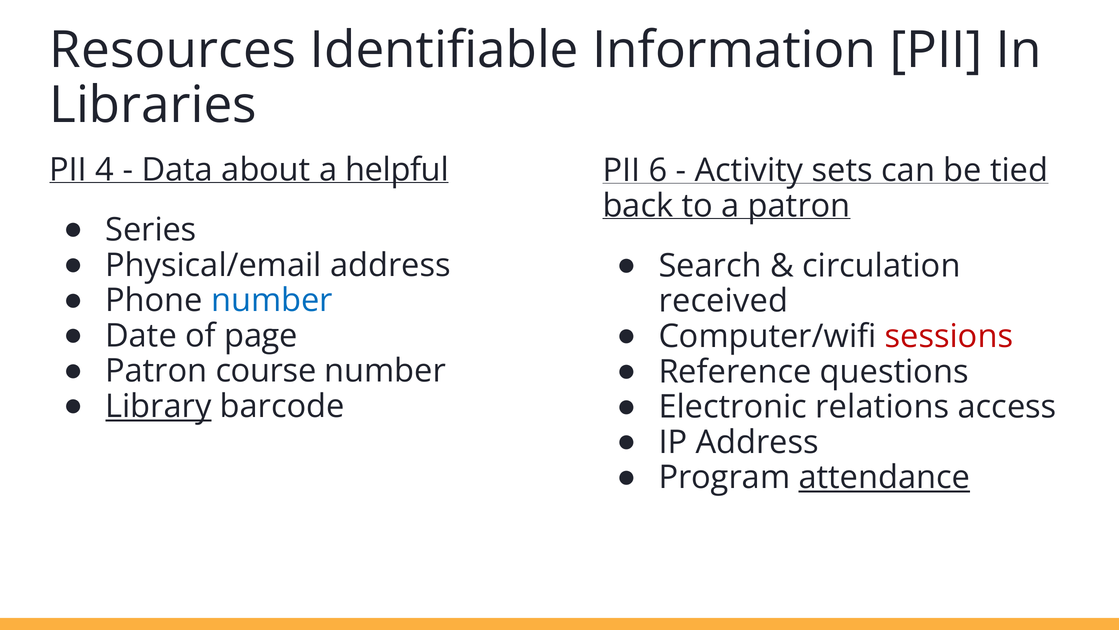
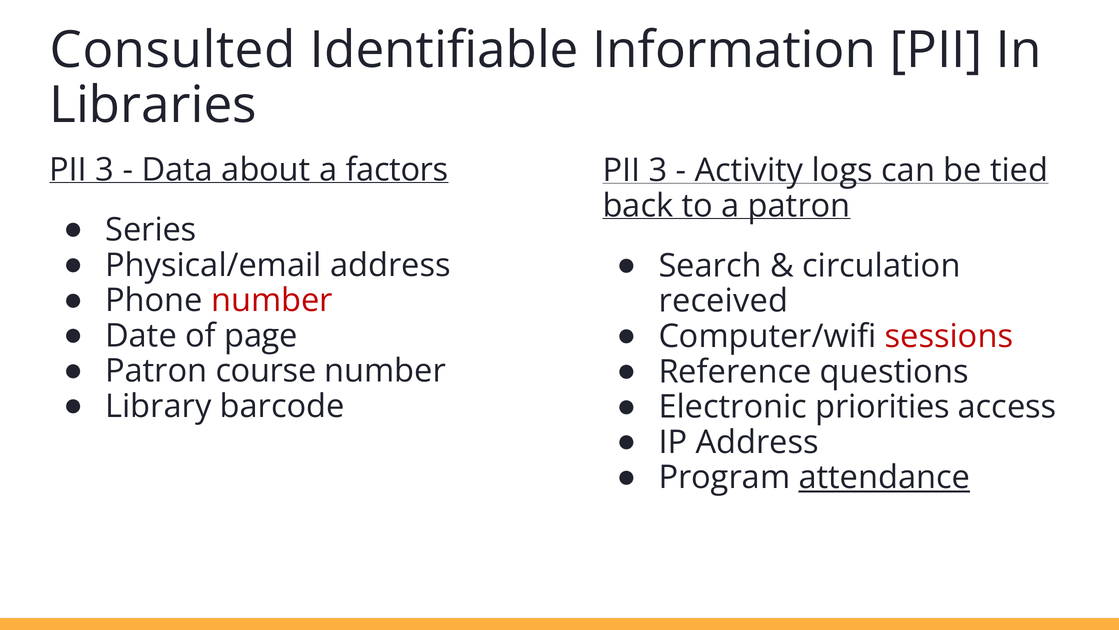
Resources: Resources -> Consulted
4 at (105, 170): 4 -> 3
helpful: helpful -> factors
6 at (658, 170): 6 -> 3
sets: sets -> logs
number at (272, 300) colour: blue -> red
Library underline: present -> none
relations: relations -> priorities
